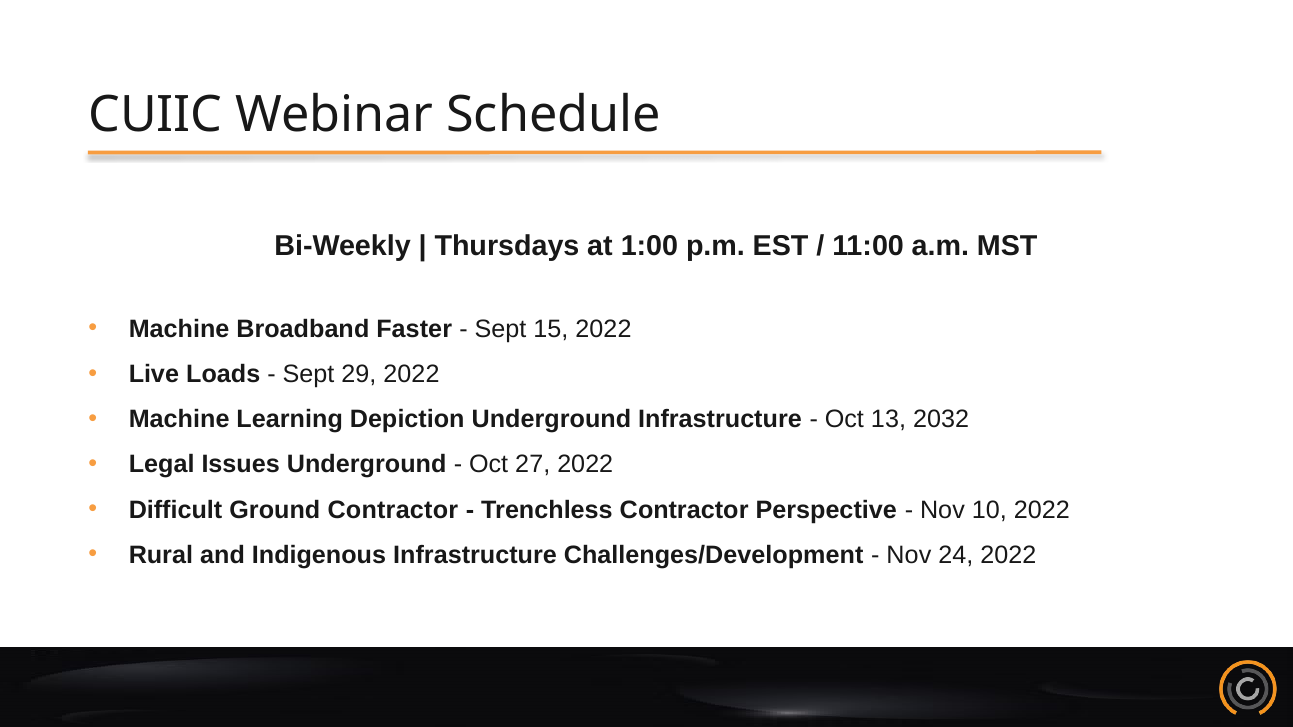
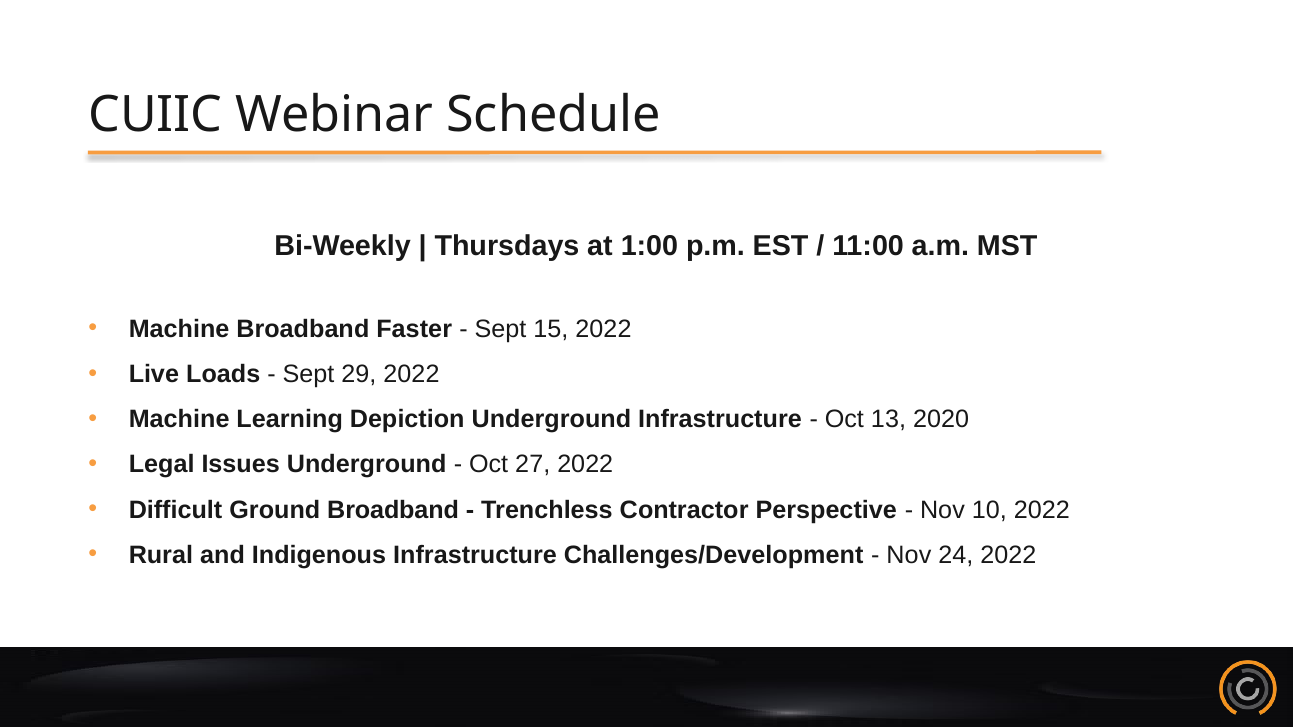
2032: 2032 -> 2020
Ground Contractor: Contractor -> Broadband
